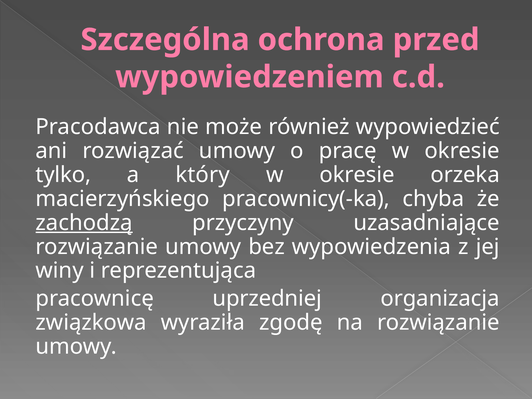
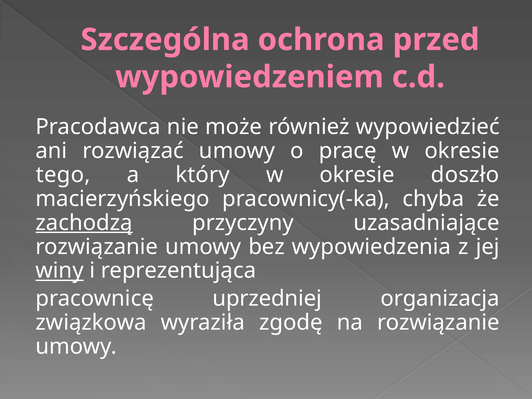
tylko: tylko -> tego
orzeka: orzeka -> doszło
winy underline: none -> present
